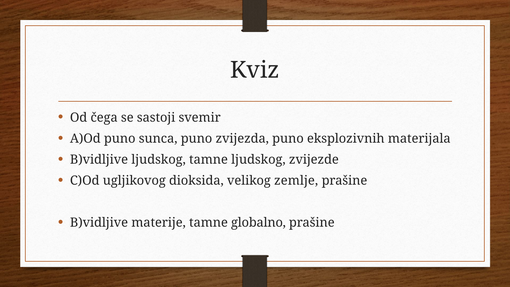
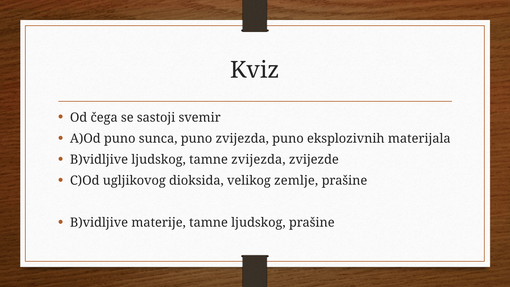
tamne ljudskog: ljudskog -> zvijezda
tamne globalno: globalno -> ljudskog
